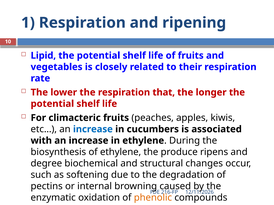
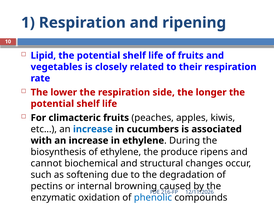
that: that -> side
degree: degree -> cannot
phenolic colour: orange -> blue
